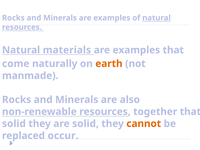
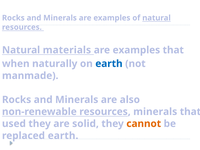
come: come -> when
earth at (109, 64) colour: orange -> blue
resources together: together -> minerals
solid at (14, 124): solid -> used
replaced occur: occur -> earth
